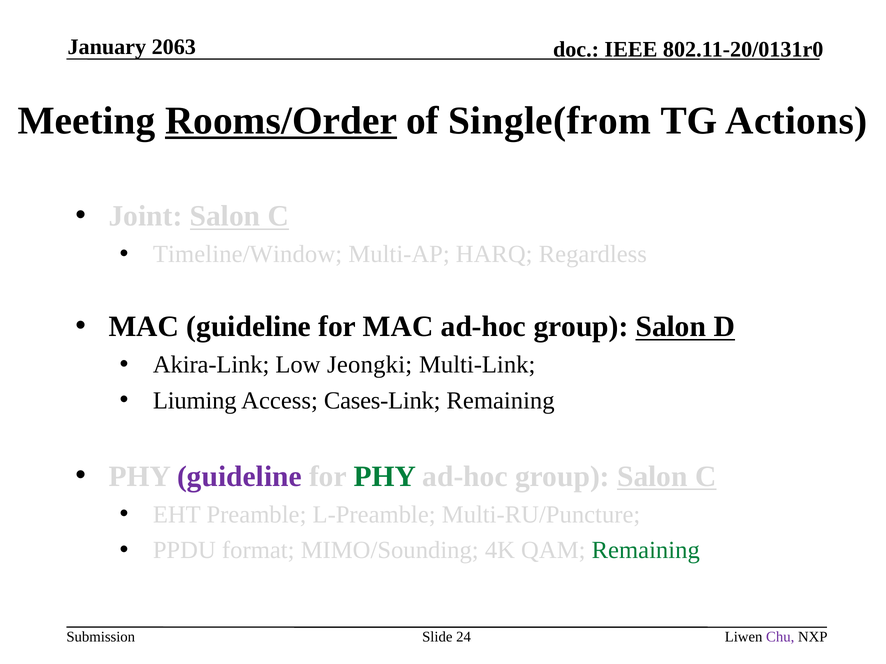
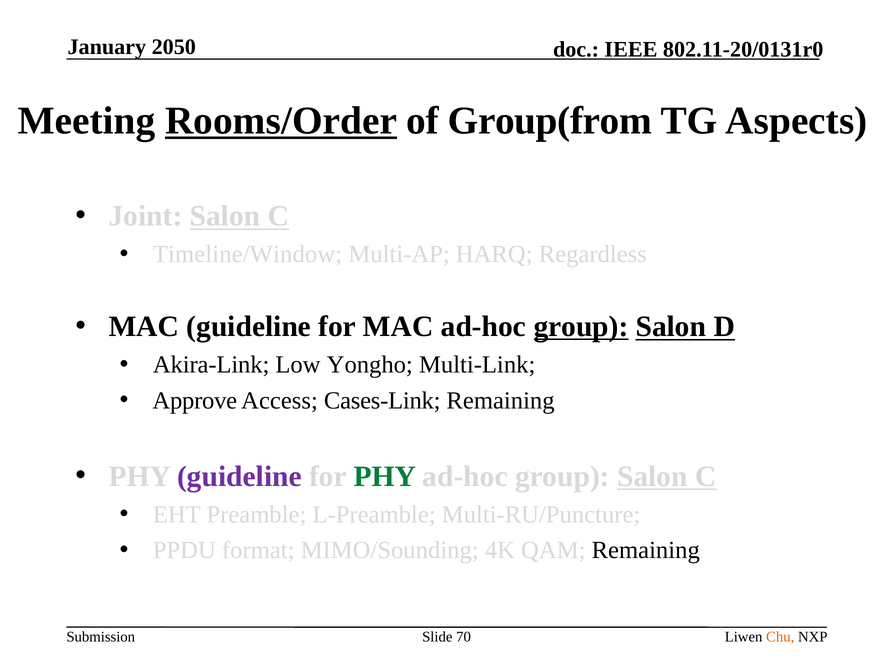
2063: 2063 -> 2050
Single(from: Single(from -> Group(from
Actions: Actions -> Aspects
group at (581, 327) underline: none -> present
Jeongki: Jeongki -> Yongho
Liuming: Liuming -> Approve
Remaining at (646, 551) colour: green -> black
24: 24 -> 70
Chu colour: purple -> orange
